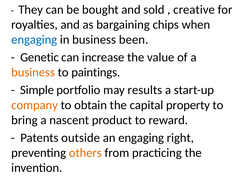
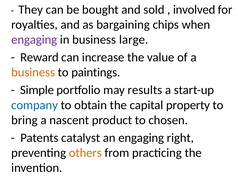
creative: creative -> involved
engaging at (34, 40) colour: blue -> purple
been: been -> large
Genetic: Genetic -> Reward
company colour: orange -> blue
reward: reward -> chosen
outside: outside -> catalyst
